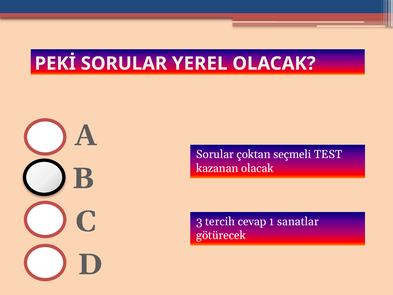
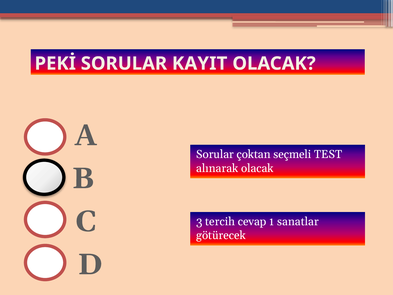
YEREL: YEREL -> KAYIT
kazanan: kazanan -> alınarak
